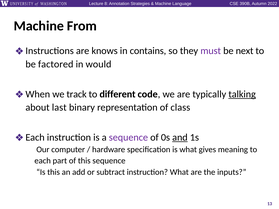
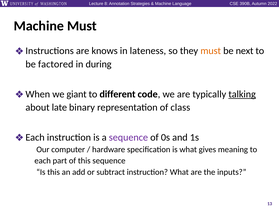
Machine From: From -> Must
contains: contains -> lateness
must at (211, 51) colour: purple -> orange
would: would -> during
track: track -> giant
last: last -> late
and underline: present -> none
